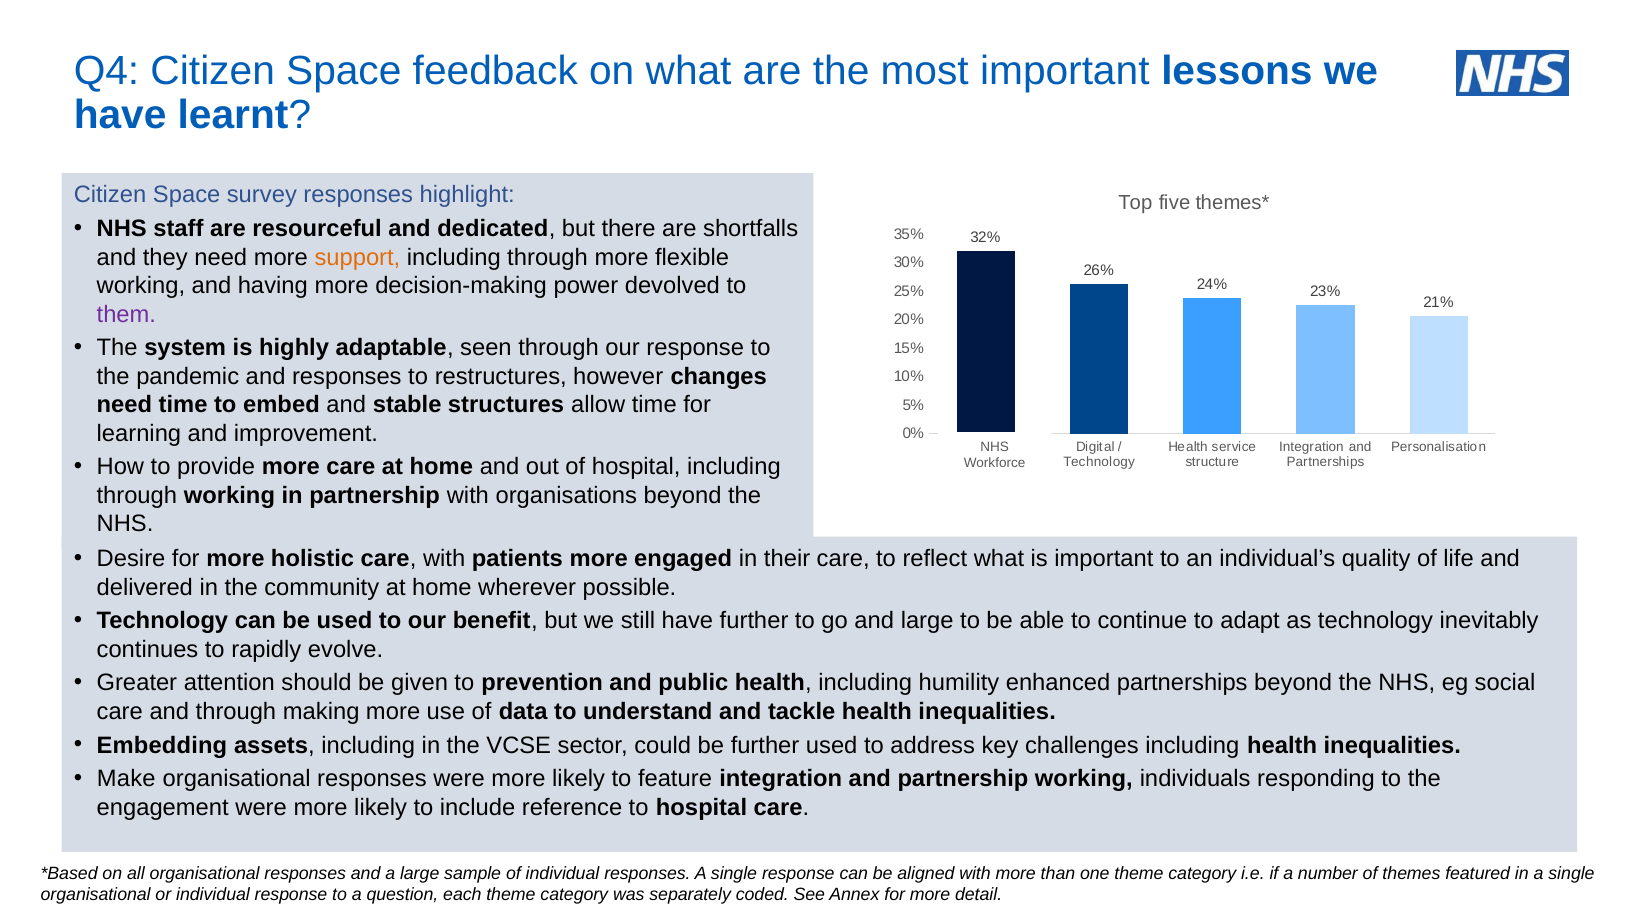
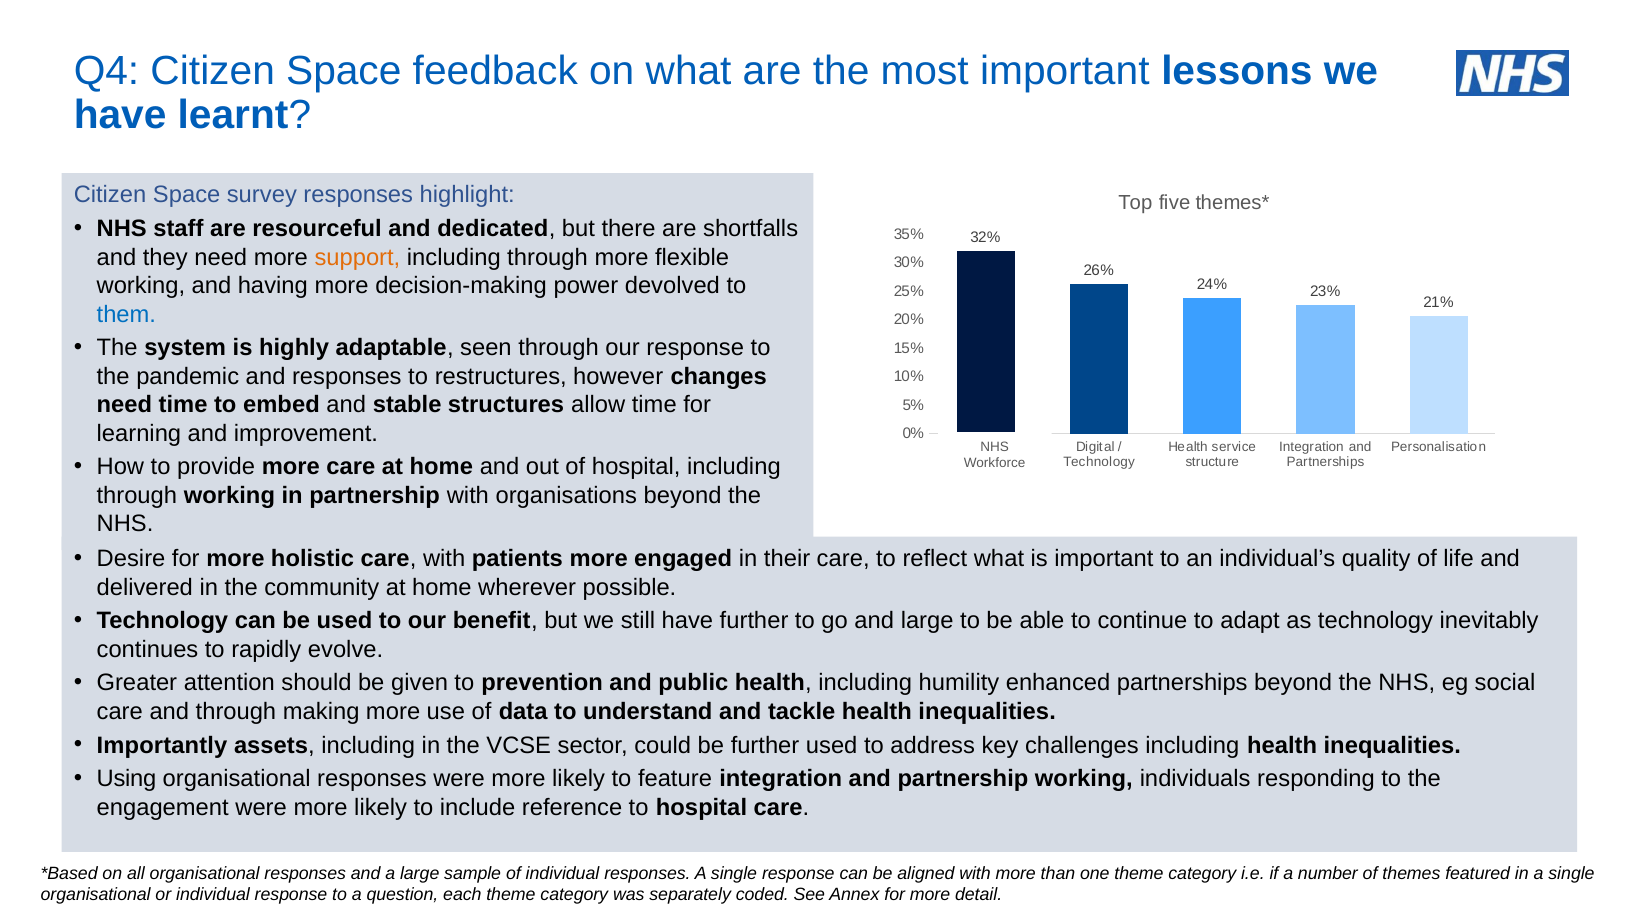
them colour: purple -> blue
Embedding: Embedding -> Importantly
Make: Make -> Using
